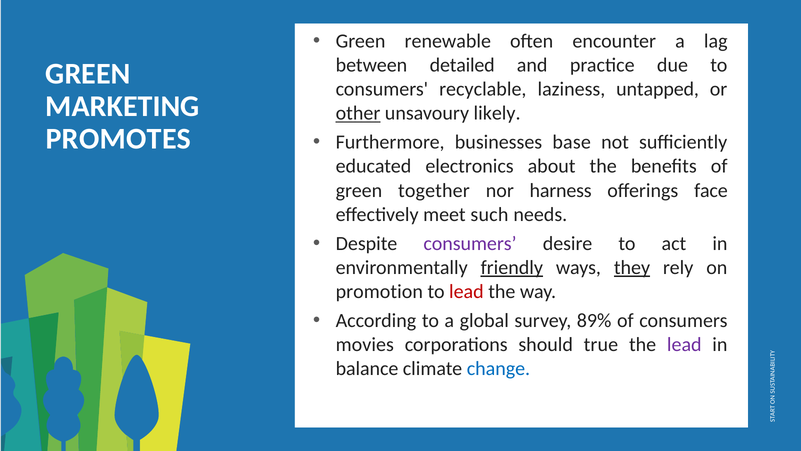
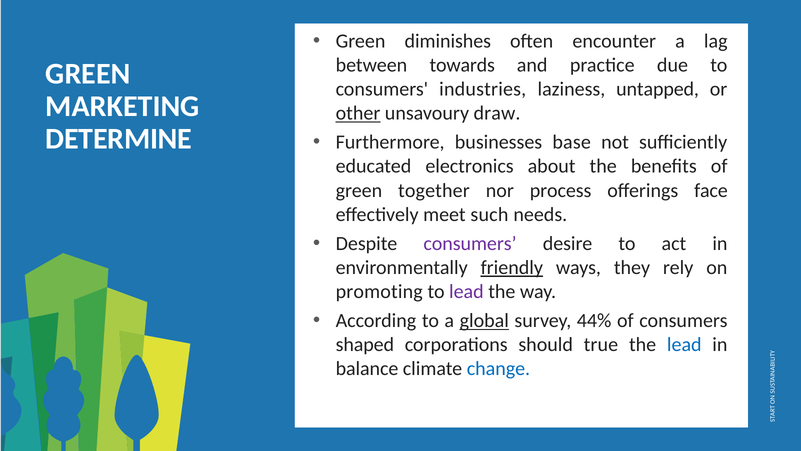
renewable: renewable -> diminishes
detailed: detailed -> towards
recyclable: recyclable -> industries
likely: likely -> draw
PROMOTES: PROMOTES -> DETERMINE
harness: harness -> process
they underline: present -> none
promotion: promotion -> promoting
lead at (466, 291) colour: red -> purple
global underline: none -> present
89%: 89% -> 44%
movies: movies -> shaped
lead at (684, 344) colour: purple -> blue
